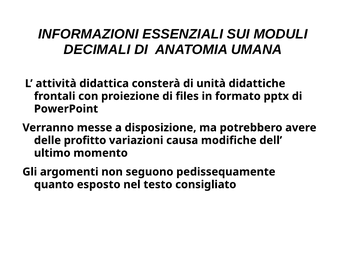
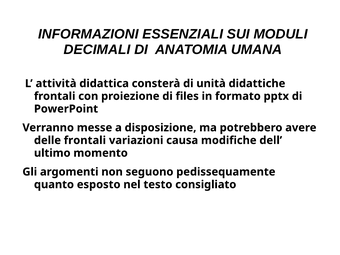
delle profitto: profitto -> frontali
